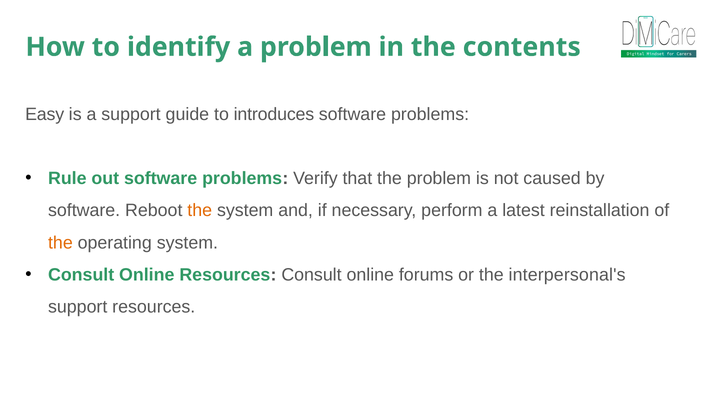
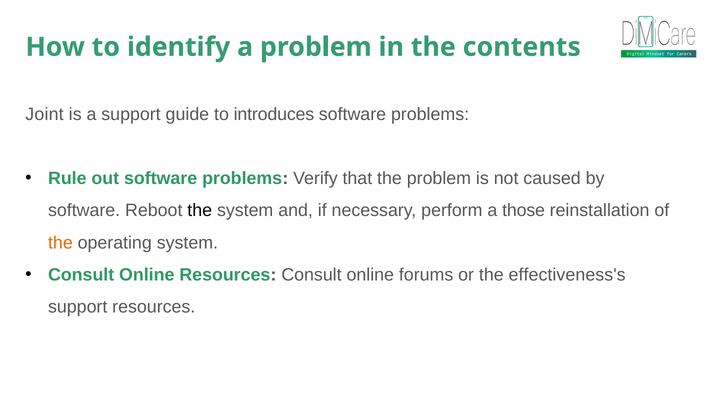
Easy: Easy -> Joint
the at (200, 210) colour: orange -> black
latest: latest -> those
interpersonal's: interpersonal's -> effectiveness's
